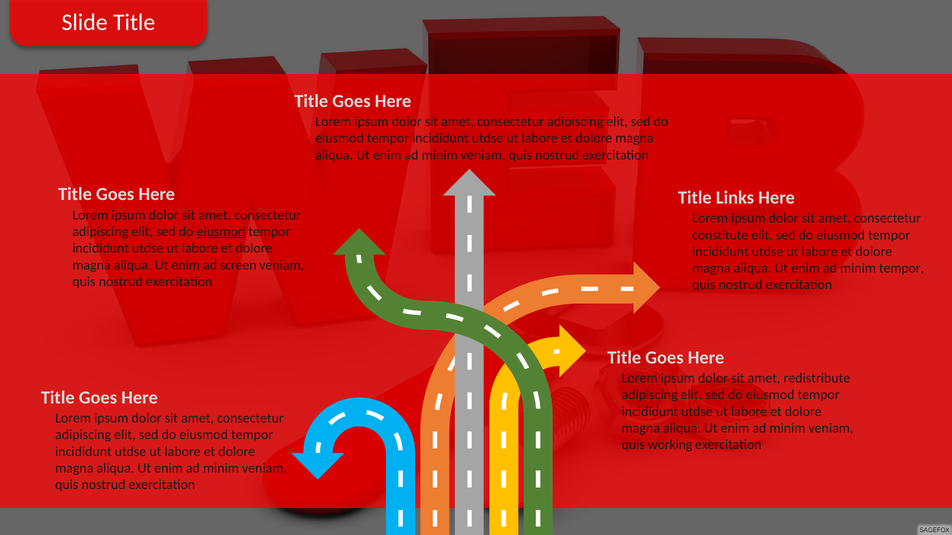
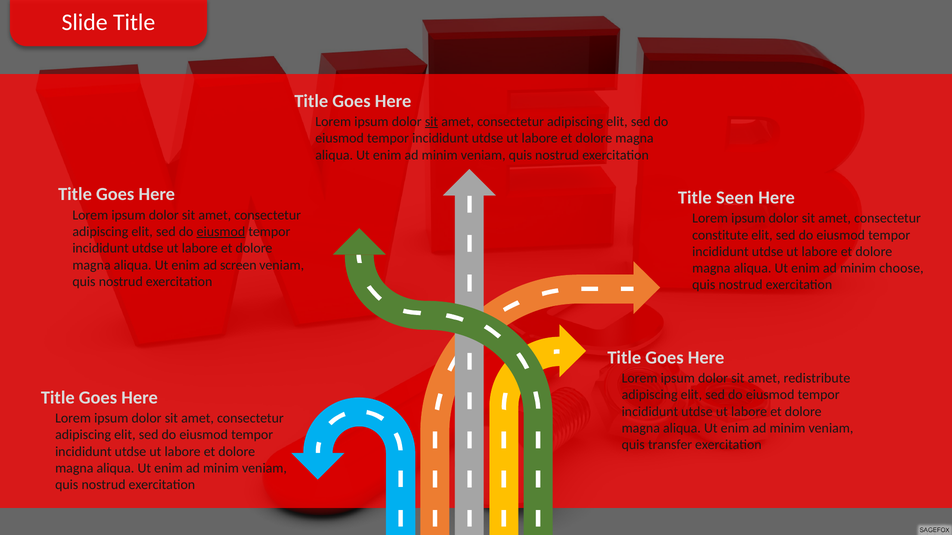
sit at (432, 122) underline: none -> present
Links: Links -> Seen
minim tempor: tempor -> choose
working: working -> transfer
